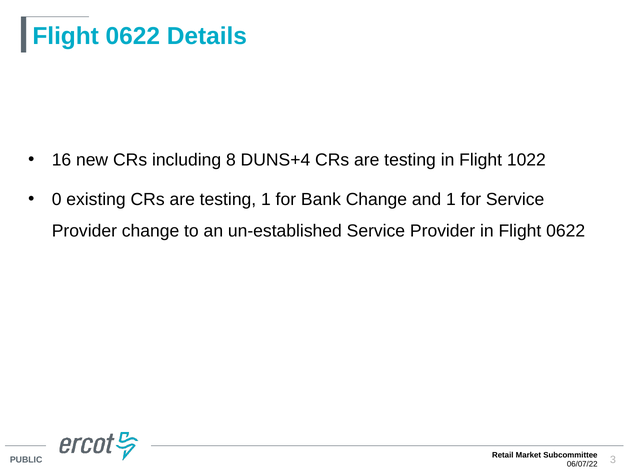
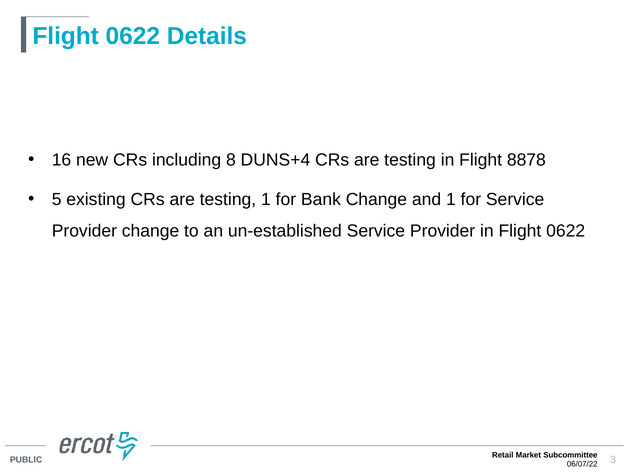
1022: 1022 -> 8878
0: 0 -> 5
